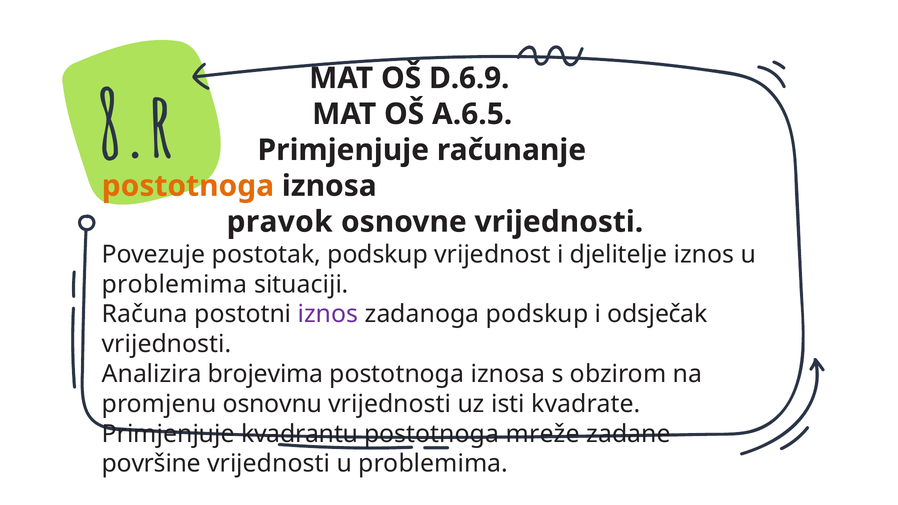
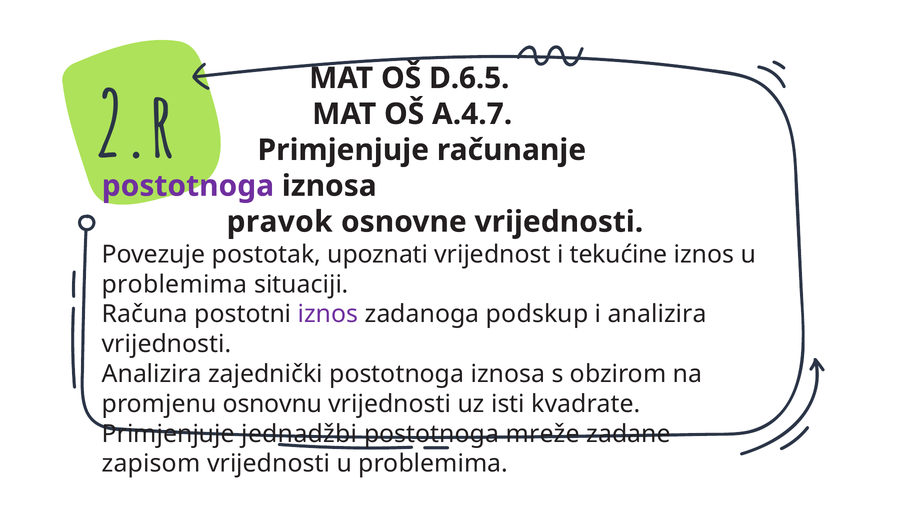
D.6.9: D.6.9 -> D.6.5
8.r: 8.r -> 2.r
A.6.5: A.6.5 -> A.4.7
postotnoga at (188, 186) colour: orange -> purple
postotak podskup: podskup -> upoznati
djelitelje: djelitelje -> tekućine
i odsječak: odsječak -> analizira
brojevima: brojevima -> zajednički
kvadrantu: kvadrantu -> jednadžbi
površine: površine -> zapisom
